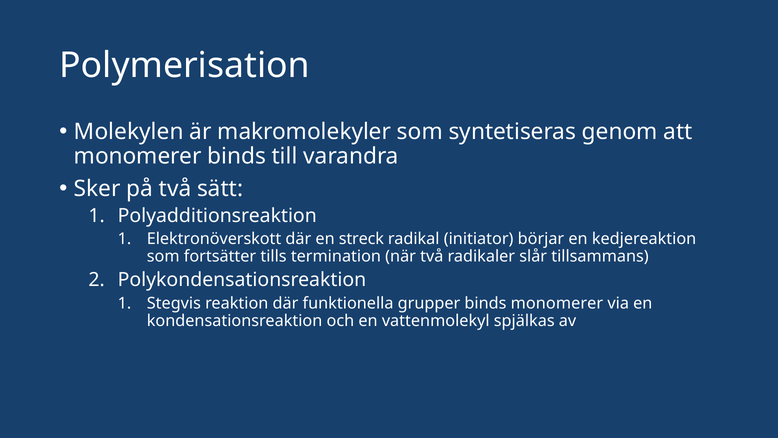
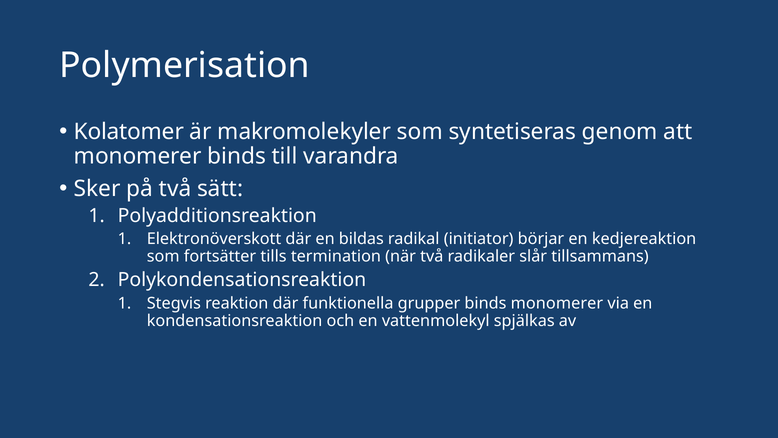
Molekylen: Molekylen -> Kolatomer
streck: streck -> bildas
